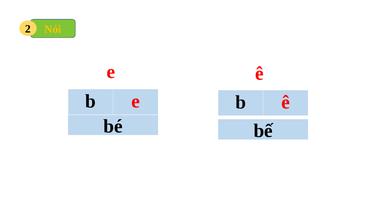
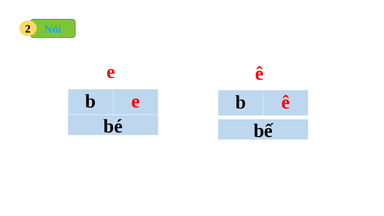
Nói colour: yellow -> light blue
